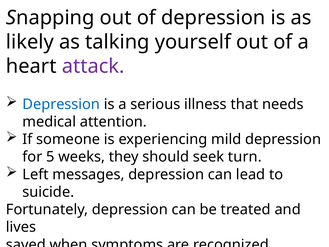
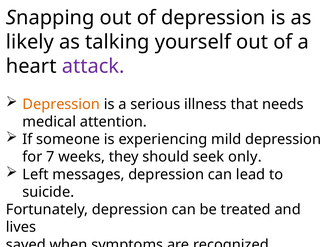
Depression at (61, 104) colour: blue -> orange
5: 5 -> 7
turn: turn -> only
